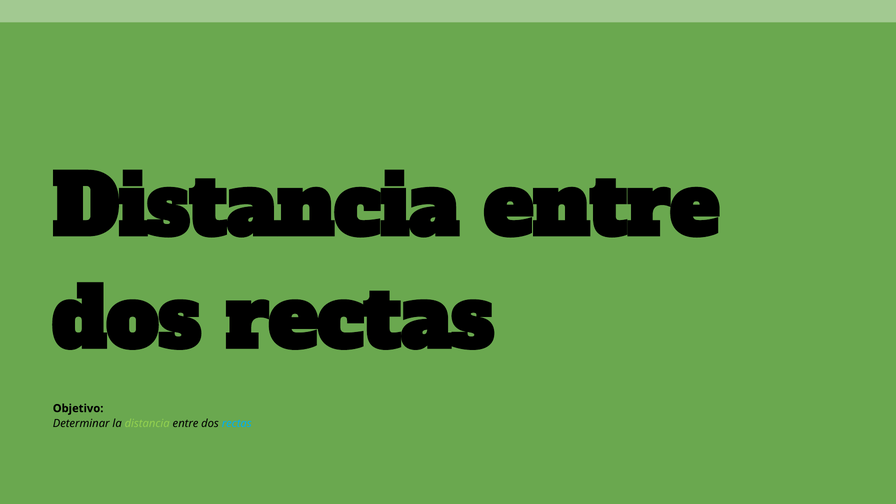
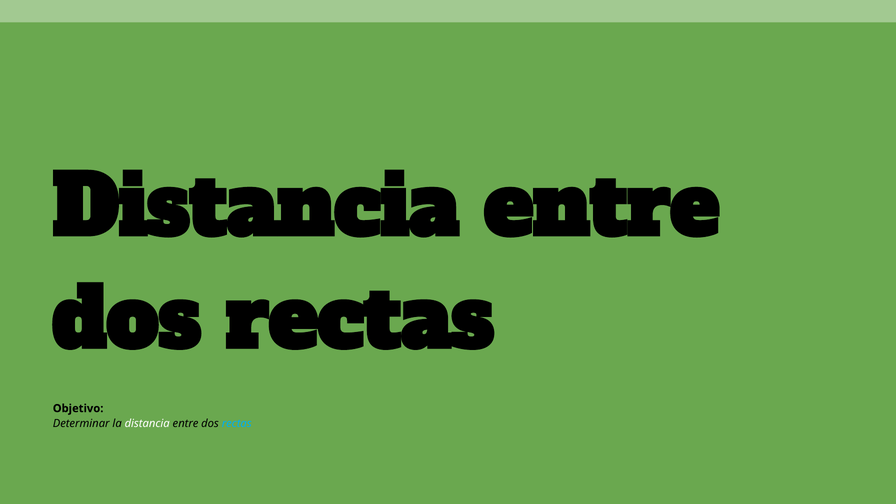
distancia at (147, 424) colour: light green -> white
